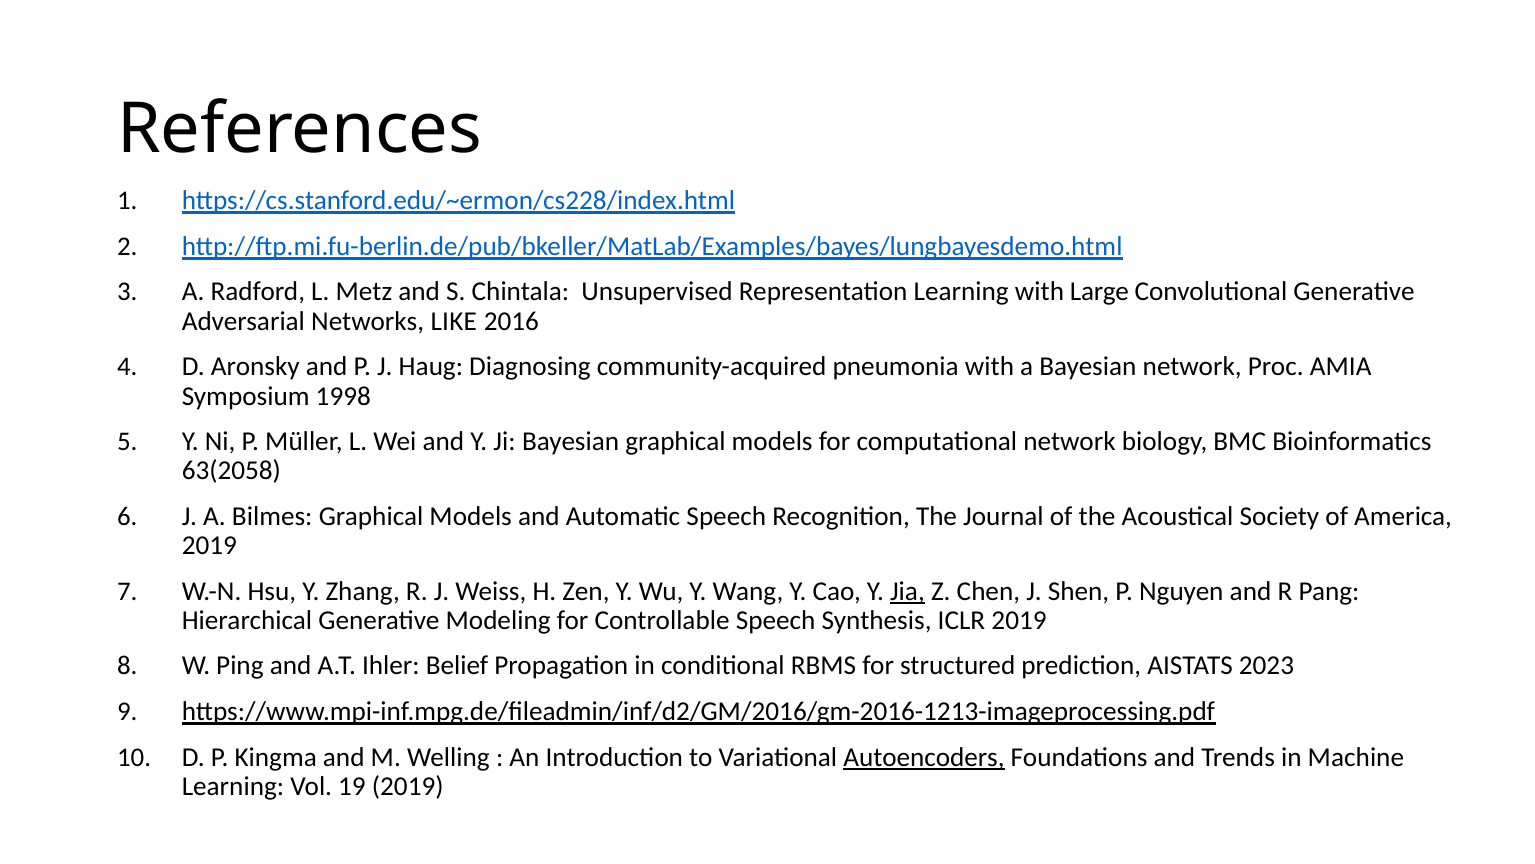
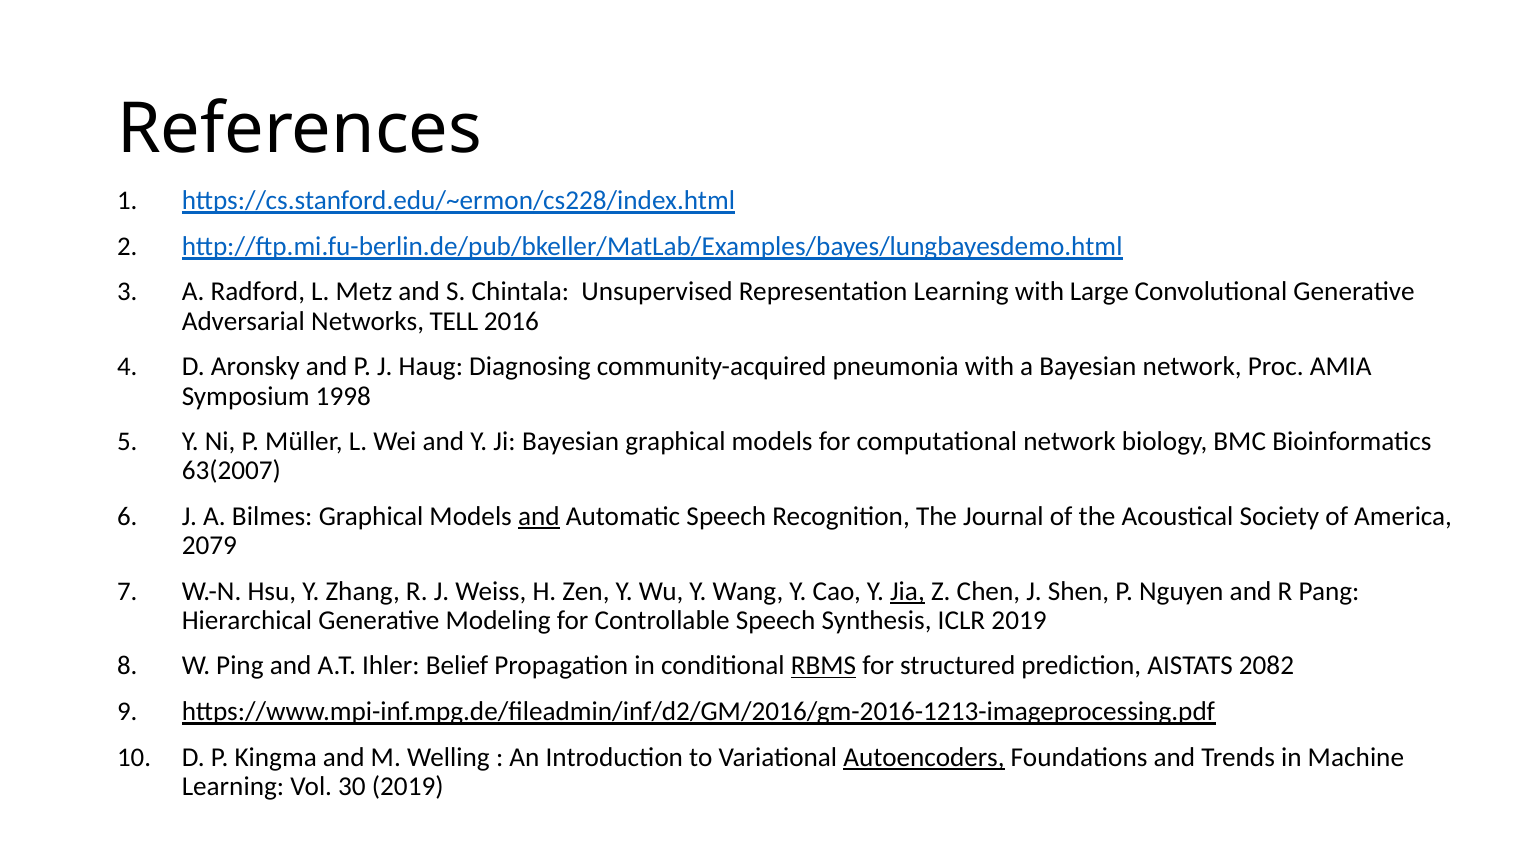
LIKE: LIKE -> TELL
63(2058: 63(2058 -> 63(2007
and at (539, 516) underline: none -> present
2019 at (209, 545): 2019 -> 2079
RBMS underline: none -> present
2023: 2023 -> 2082
19: 19 -> 30
